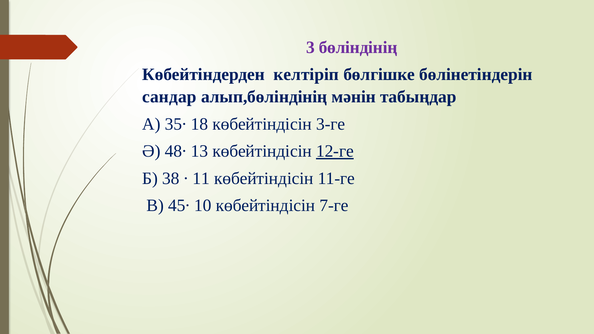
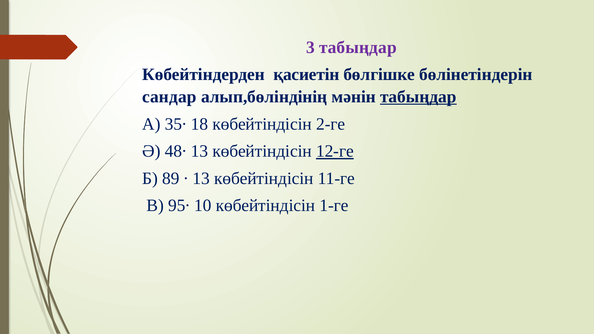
3 бөліндінің: бөліндінің -> табыңдар
келтіріп: келтіріп -> қасиетін
табыңдар at (418, 97) underline: none -> present
3-ге: 3-ге -> 2-ге
38: 38 -> 89
11 at (201, 178): 11 -> 13
45∙: 45∙ -> 95∙
7-ге: 7-ге -> 1-ге
